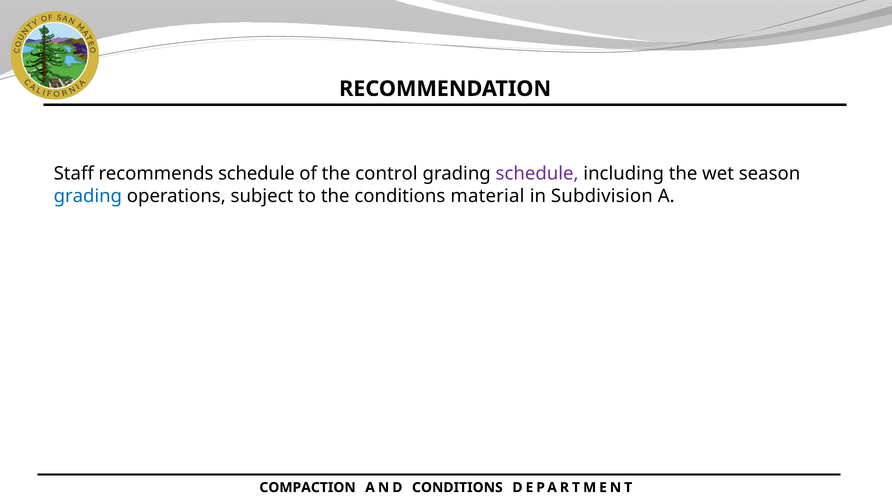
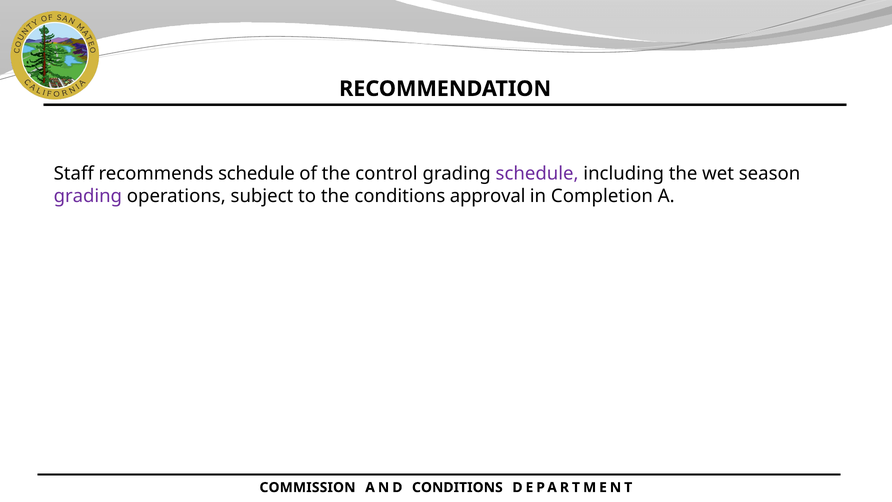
grading at (88, 196) colour: blue -> purple
material: material -> approval
Subdivision: Subdivision -> Completion
COMPACTION: COMPACTION -> COMMISSION
